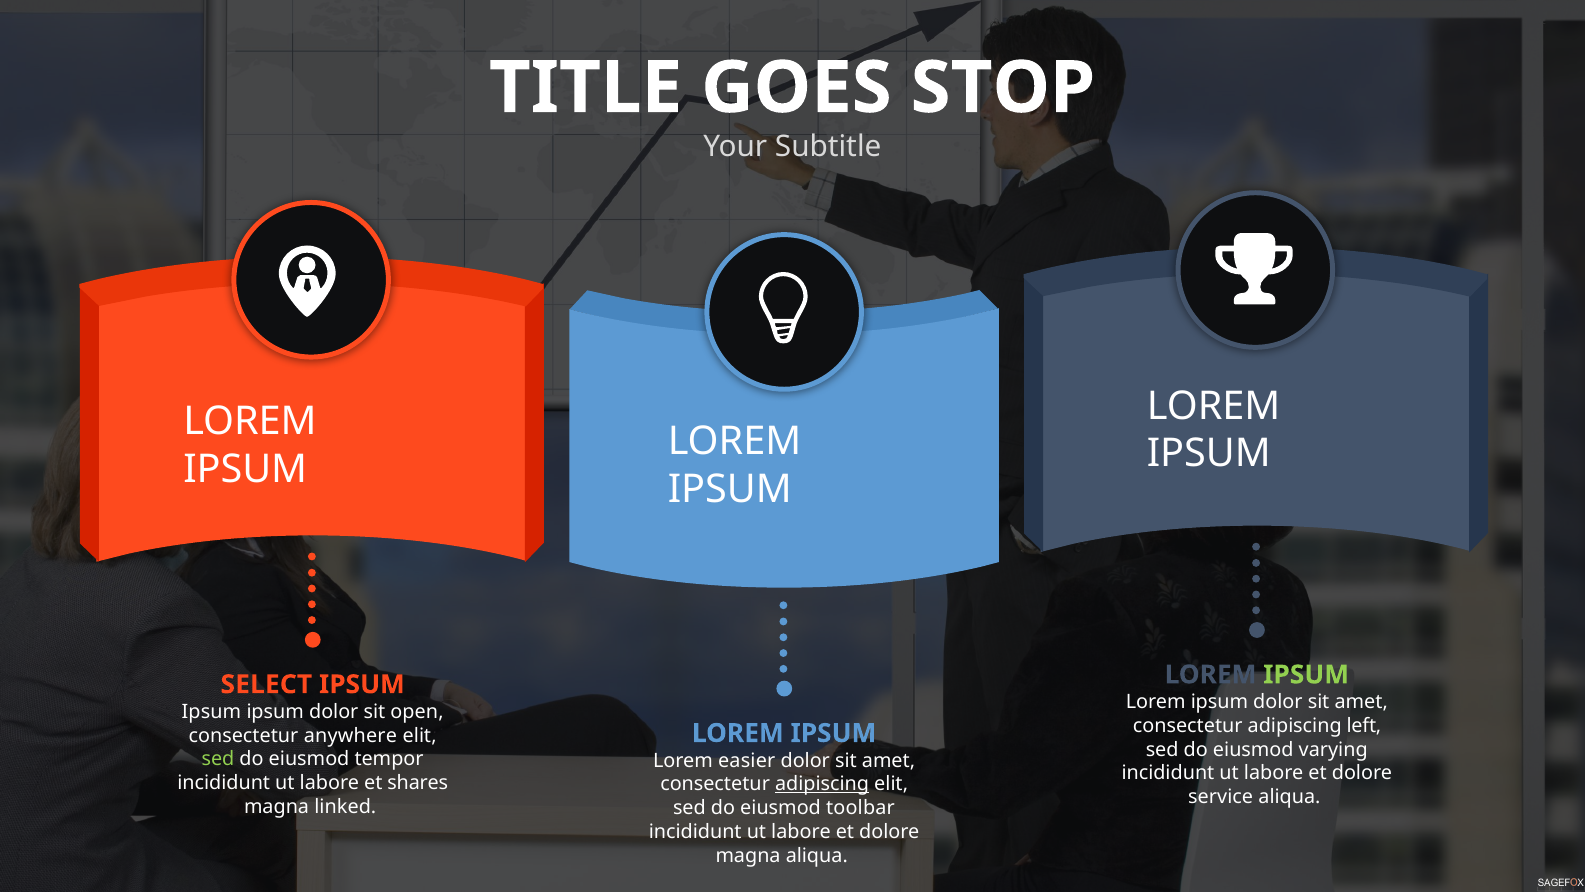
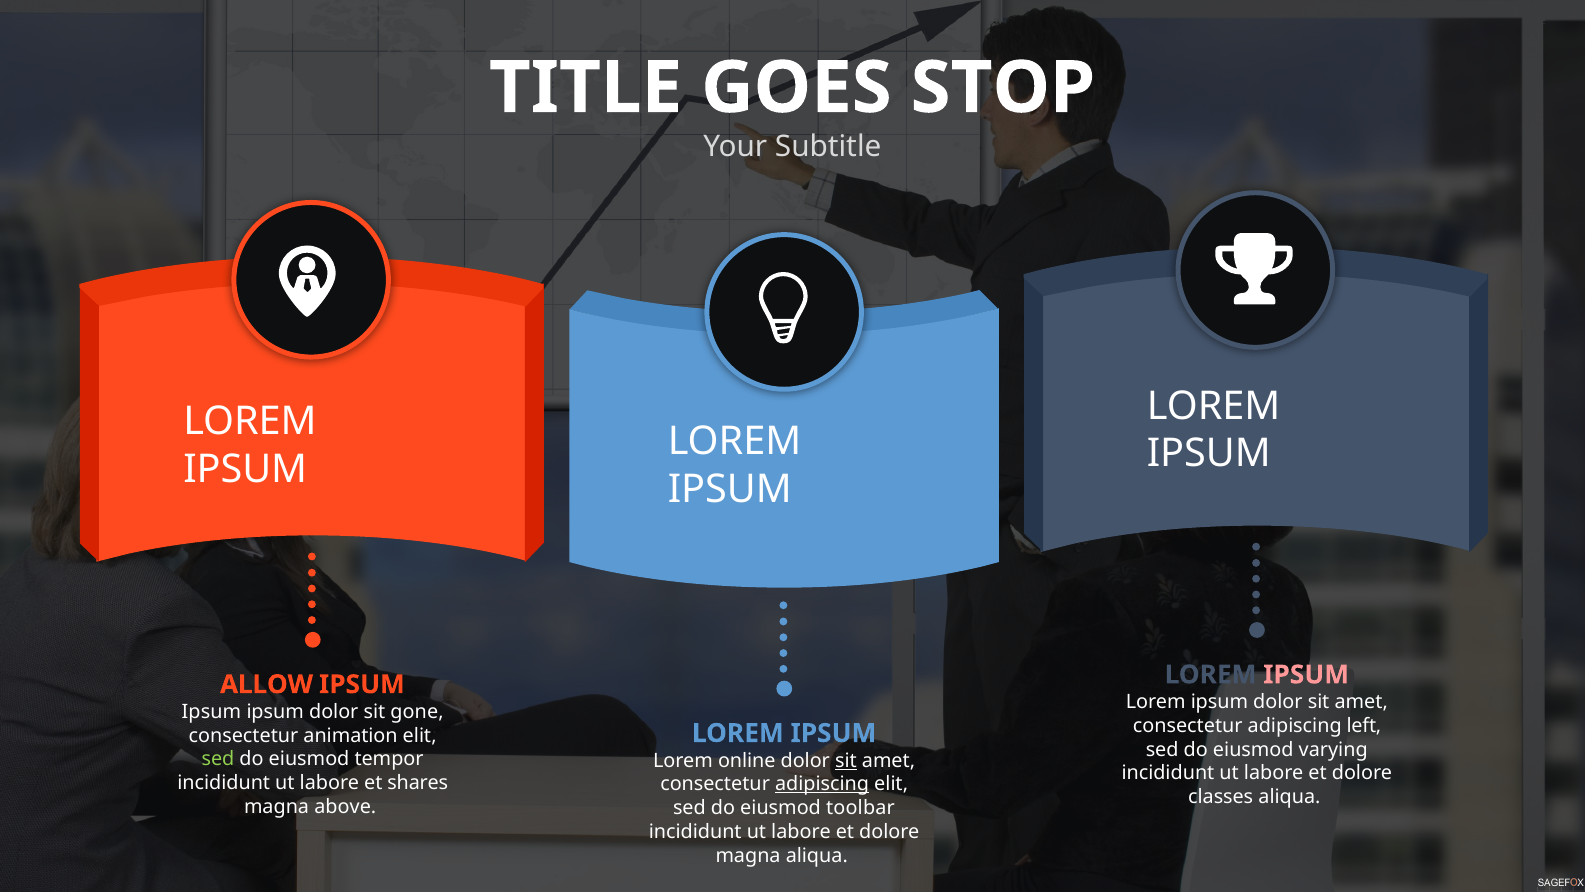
IPSUM at (1306, 674) colour: light green -> pink
SELECT: SELECT -> ALLOW
open: open -> gone
anywhere: anywhere -> animation
easier: easier -> online
sit at (846, 760) underline: none -> present
service: service -> classes
linked: linked -> above
